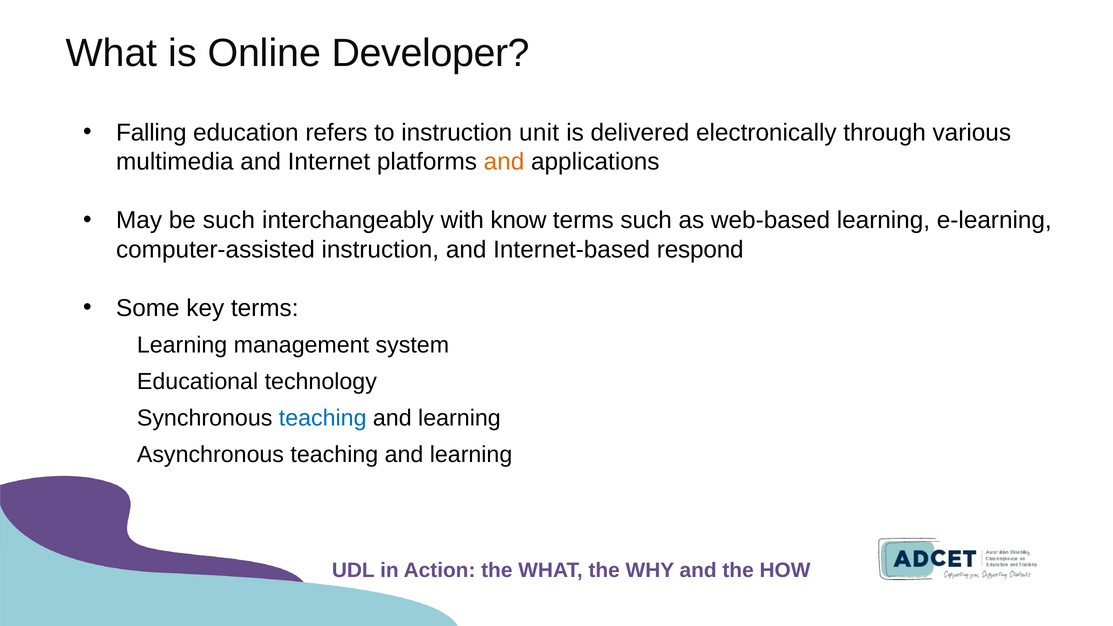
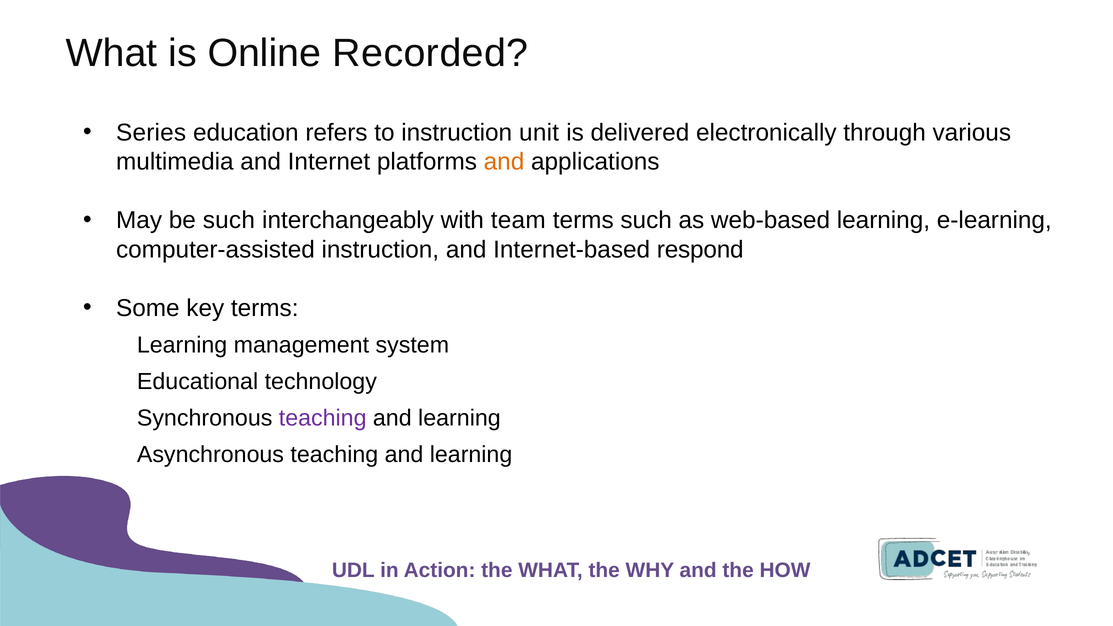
Developer: Developer -> Recorded
Falling: Falling -> Series
know: know -> team
teaching at (323, 418) colour: blue -> purple
